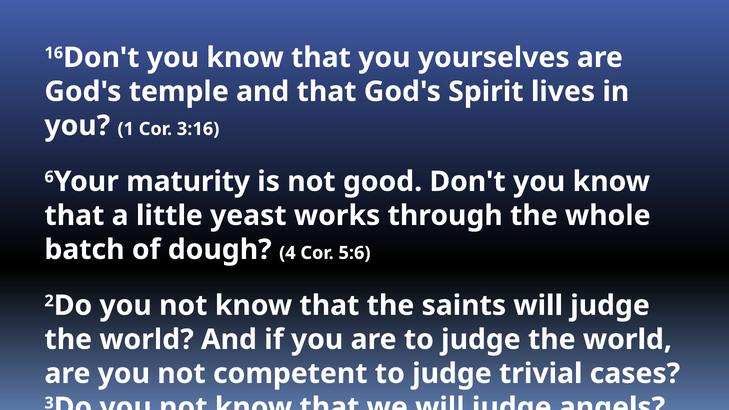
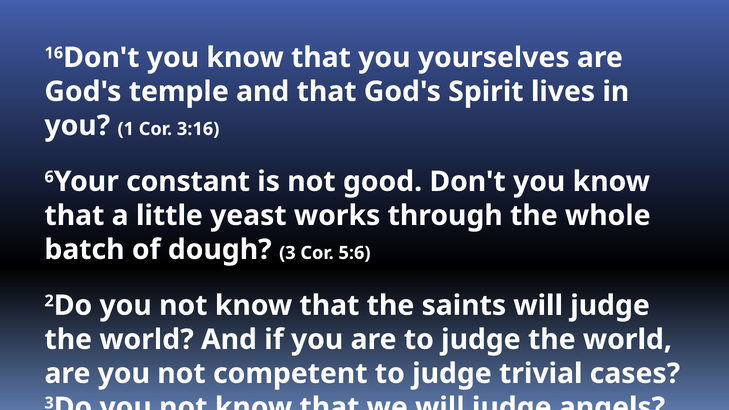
maturity: maturity -> constant
dough 4: 4 -> 3
